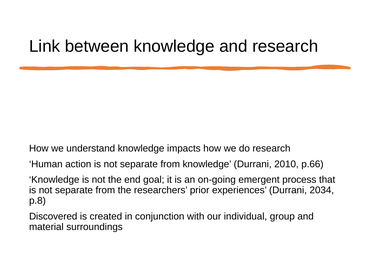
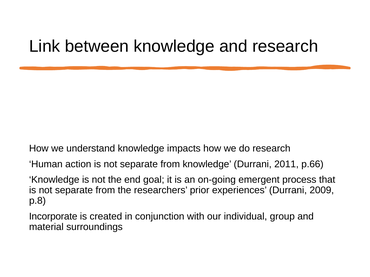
2010: 2010 -> 2011
2034: 2034 -> 2009
Discovered: Discovered -> Incorporate
